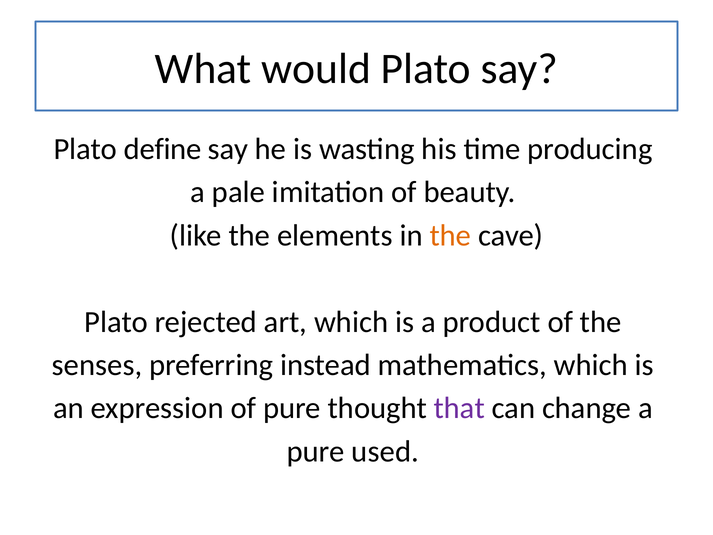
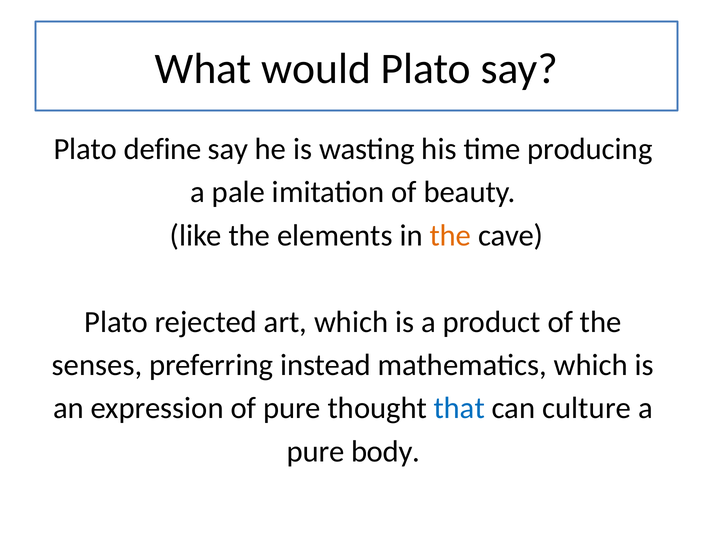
that colour: purple -> blue
change: change -> culture
used: used -> body
